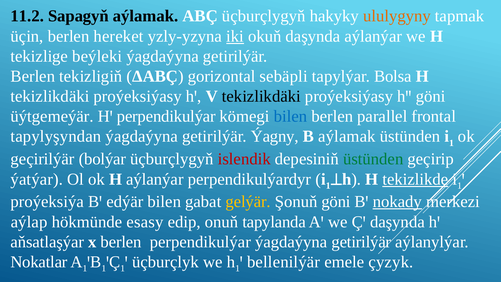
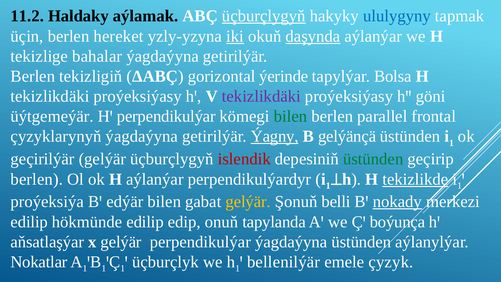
Sapagyň: Sapagyň -> Haldaky
üçburçlygyň at (264, 16) underline: none -> present
ululygyny colour: orange -> blue
daşynda at (313, 36) underline: none -> present
beýleki: beýleki -> bahalar
sebäpli: sebäpli -> ýerinde
tekizlikdäki at (261, 96) colour: black -> purple
bilen at (291, 116) colour: blue -> green
tapylyşyndan: tapylyşyndan -> çyzyklarynyň
Ýagny underline: none -> present
B aýlamak: aýlamak -> gelýänçä
geçirilýär bolýar: bolýar -> gelýär
ýatýar at (37, 179): ýatýar -> berlen
Şonuň göni: göni -> belli
aýlap at (29, 222): aýlap -> edilip
hökmünde esasy: esasy -> edilip
Çꞌ daşynda: daşynda -> boýunça
x berlen: berlen -> gelýär
perpendikulýar ýagdaýyna getirilýär: getirilýär -> üstünden
